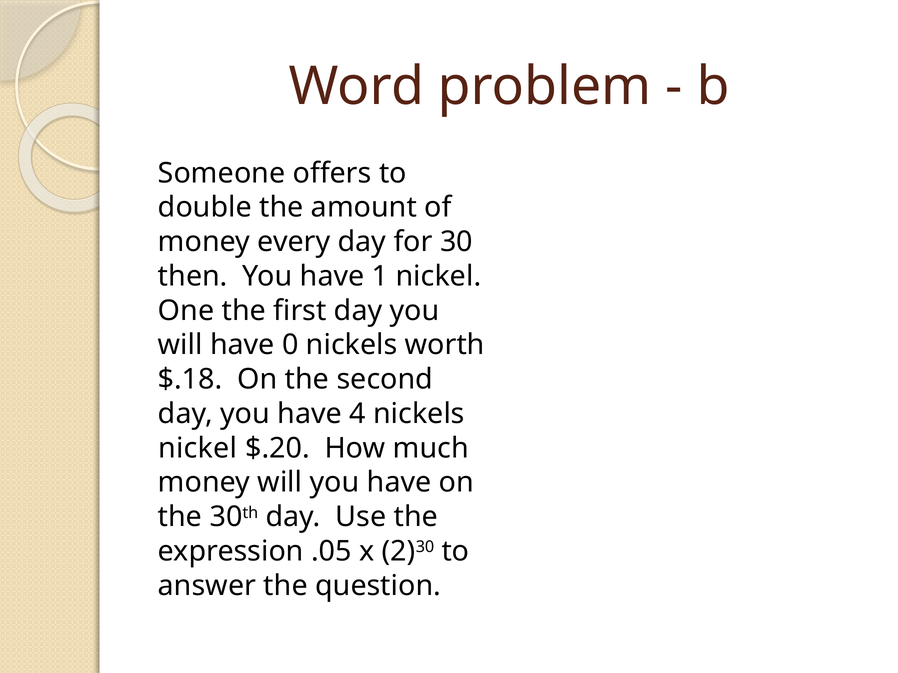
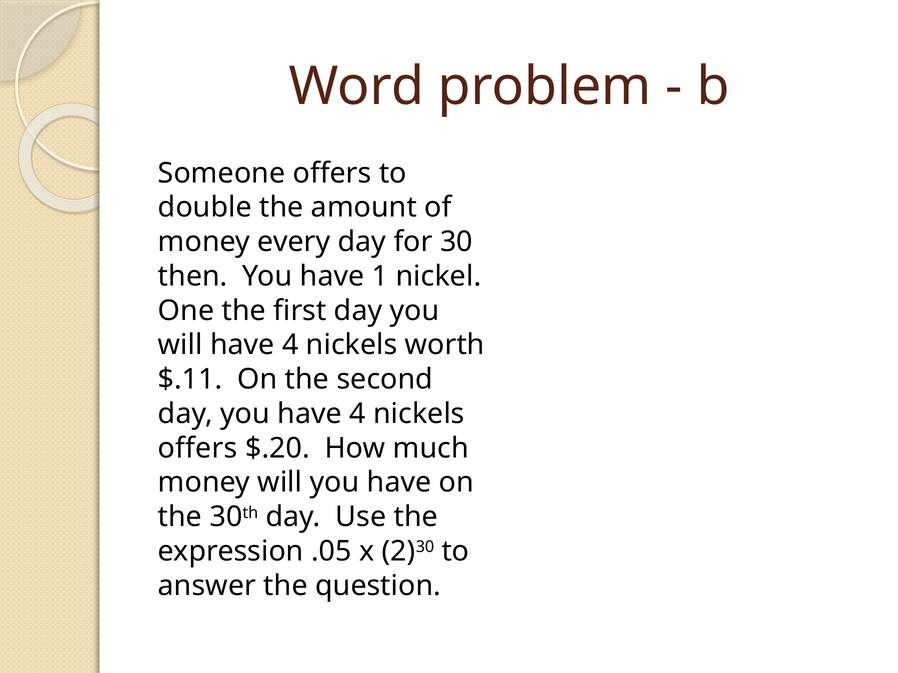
will have 0: 0 -> 4
$.18: $.18 -> $.11
nickel at (198, 448): nickel -> offers
